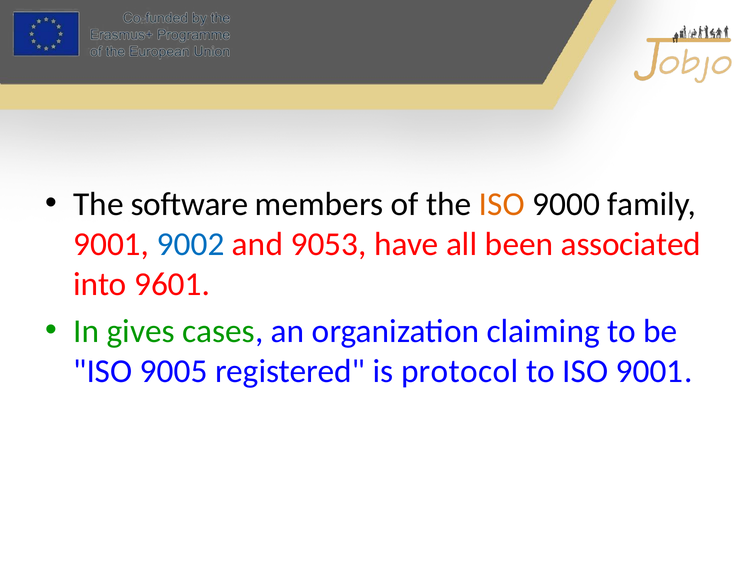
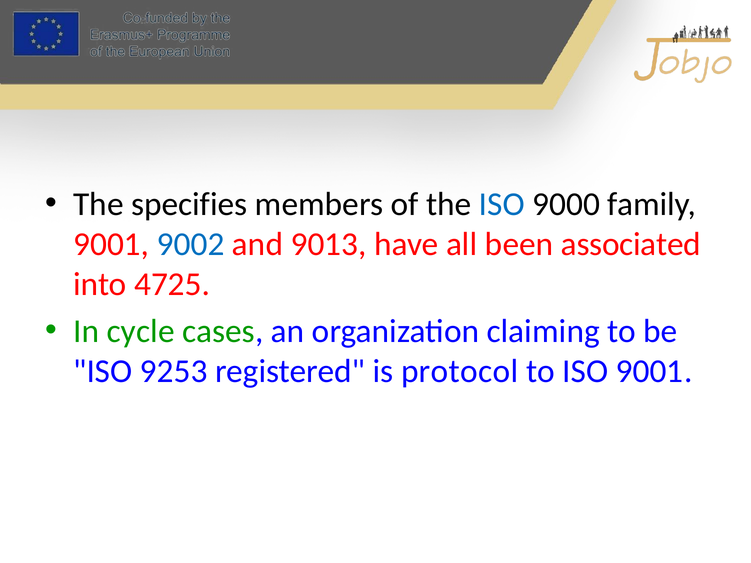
software: software -> specifies
ISO at (502, 204) colour: orange -> blue
9053: 9053 -> 9013
9601: 9601 -> 4725
gives: gives -> cycle
9005: 9005 -> 9253
